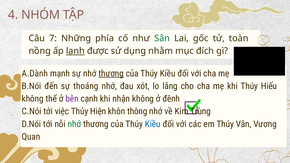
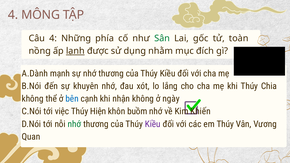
NHÓM: NHÓM -> MÔNG
Câu 7: 7 -> 4
thương at (111, 74) underline: present -> none
thoáng: thoáng -> khuyên
Hiếu: Hiếu -> Chia
bên colour: purple -> blue
đênh: đênh -> ngày
thông: thông -> buồm
Trùng: Trùng -> Khiến
Kiều at (153, 124) colour: blue -> purple
